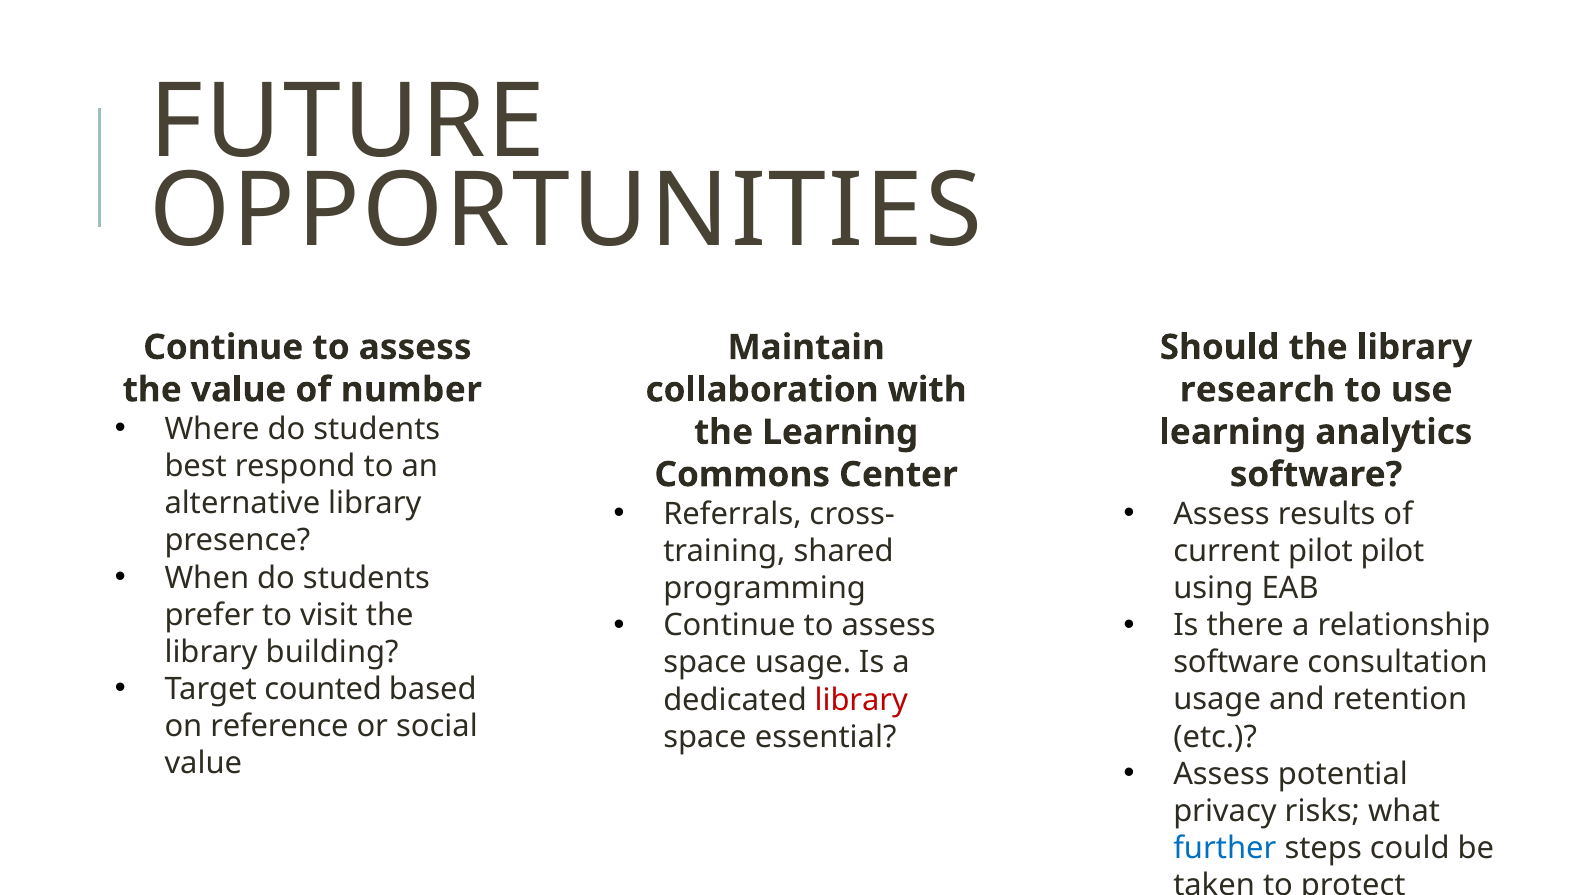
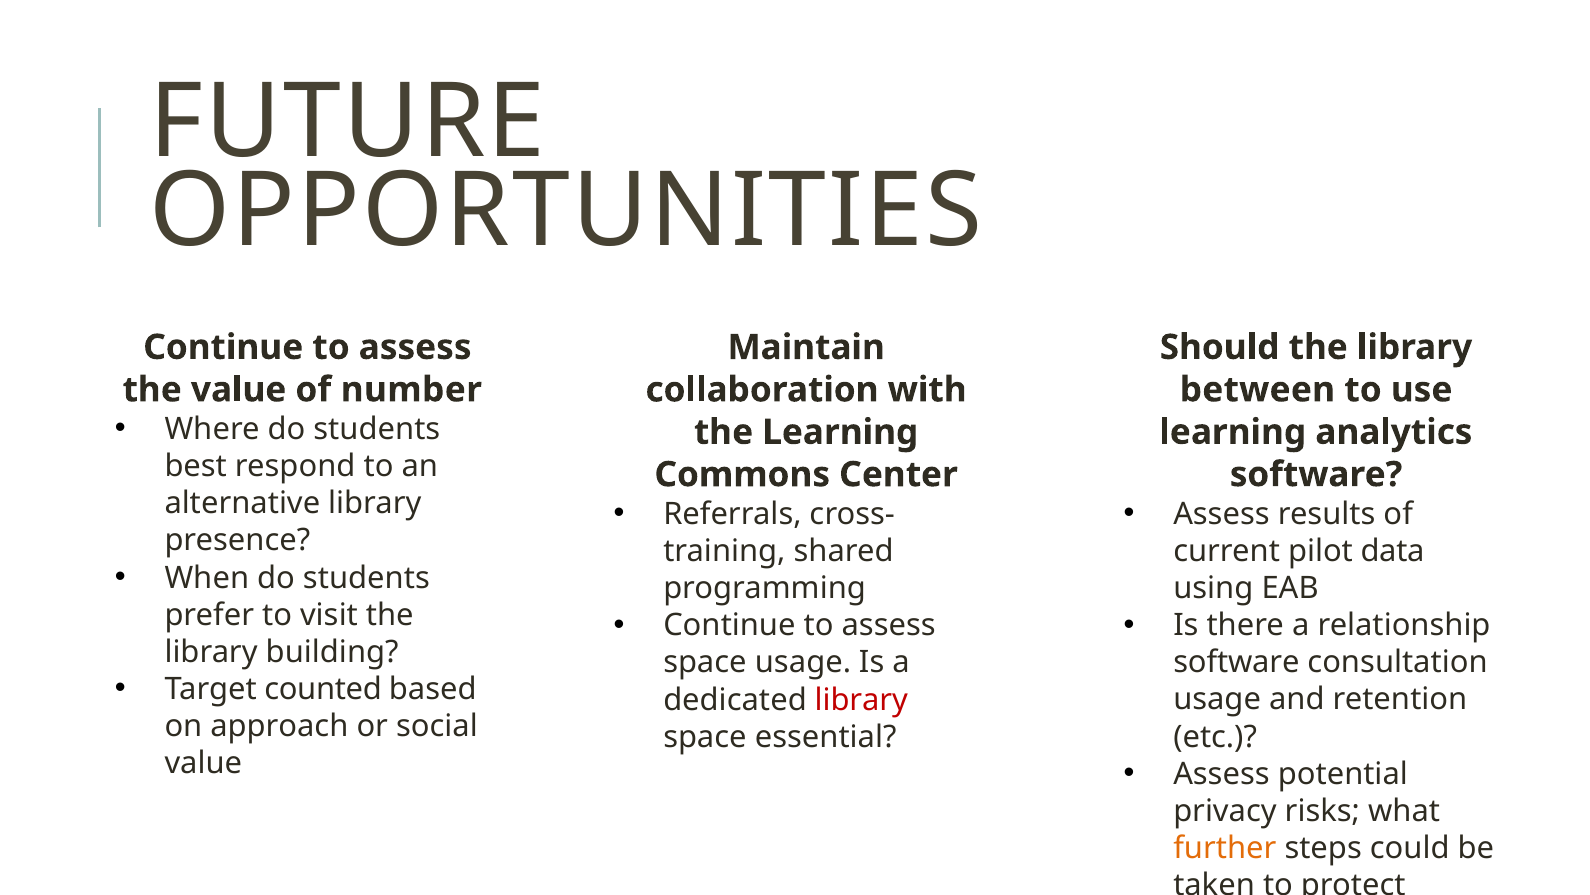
research: research -> between
pilot pilot: pilot -> data
reference: reference -> approach
further colour: blue -> orange
